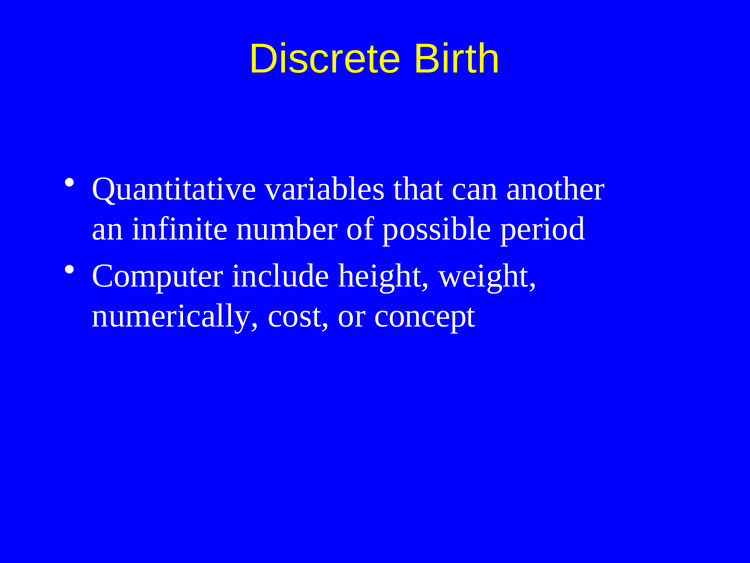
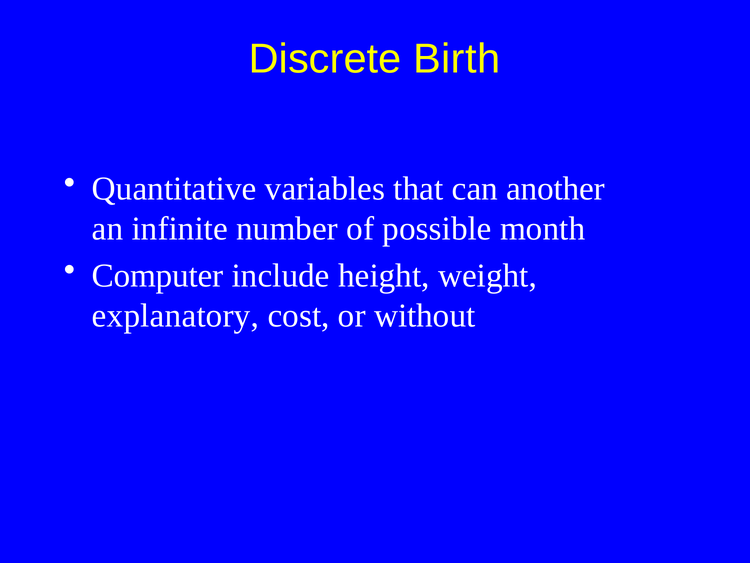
period: period -> month
numerically: numerically -> explanatory
concept: concept -> without
